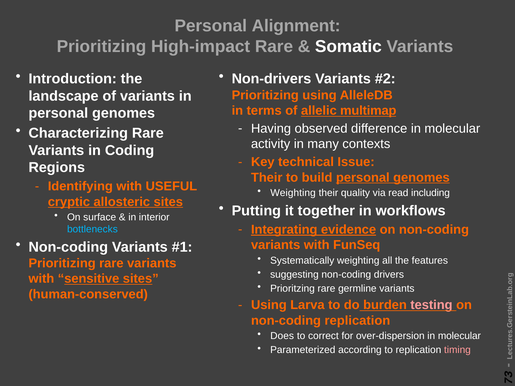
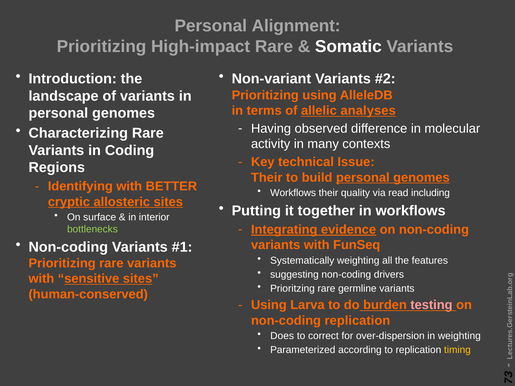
Non-drivers: Non-drivers -> Non-variant
multimap: multimap -> analyses
USEFUL: USEFUL -> BETTER
Weighting at (293, 193): Weighting -> Workflows
bottlenecks colour: light blue -> light green
over-dispersion in molecular: molecular -> weighting
timing colour: pink -> yellow
